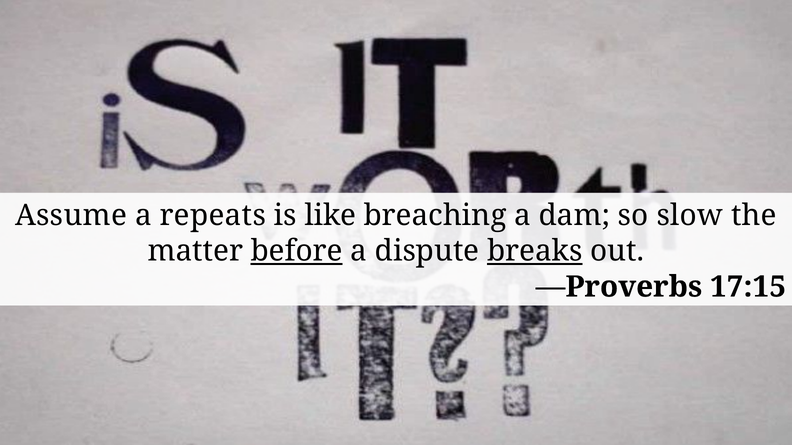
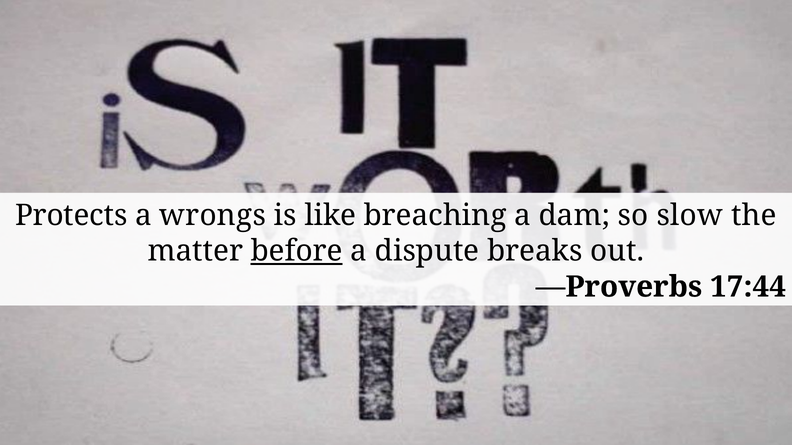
Assume: Assume -> Protects
repeats: repeats -> wrongs
breaks underline: present -> none
17:15: 17:15 -> 17:44
